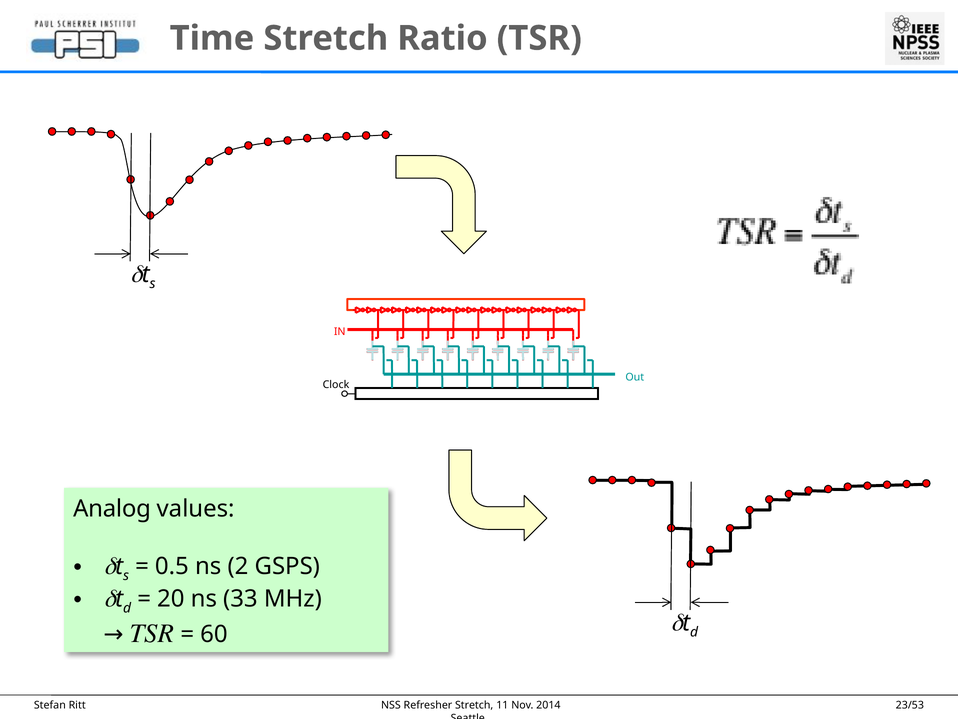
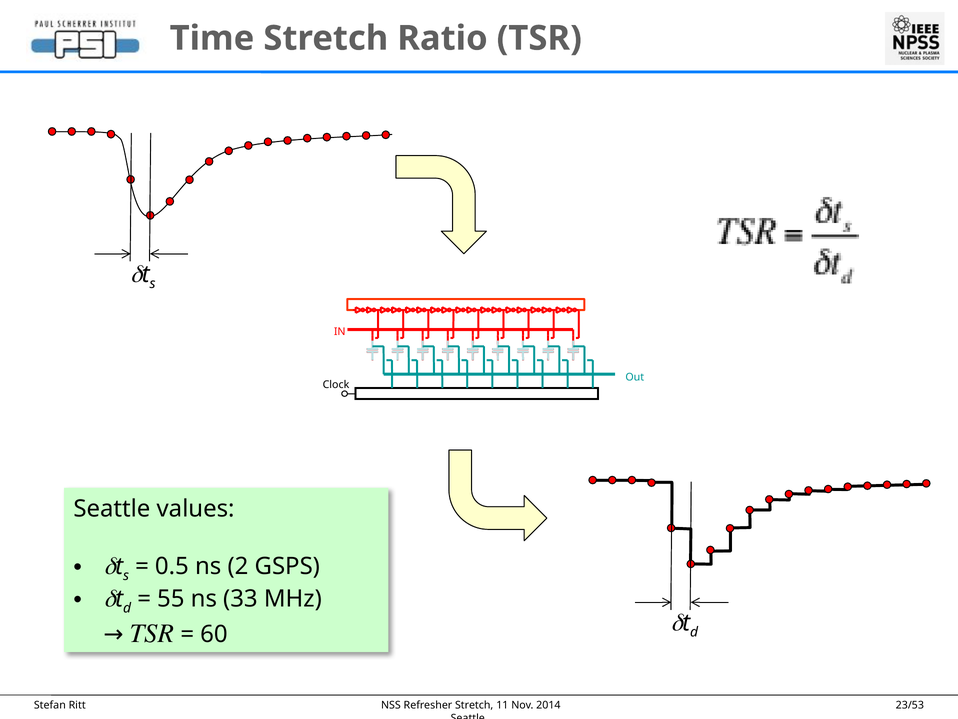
Analog at (112, 508): Analog -> Seattle
20: 20 -> 55
